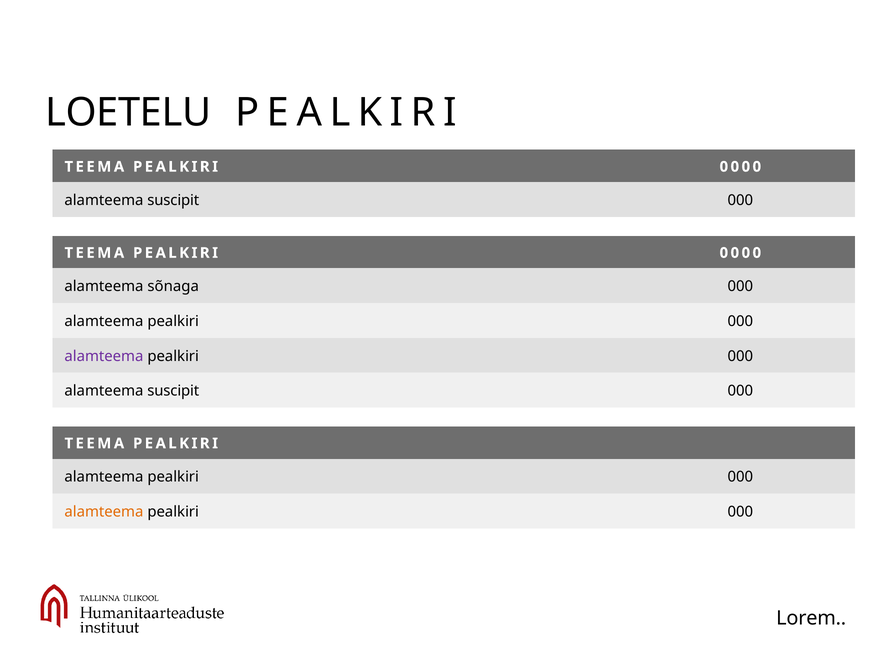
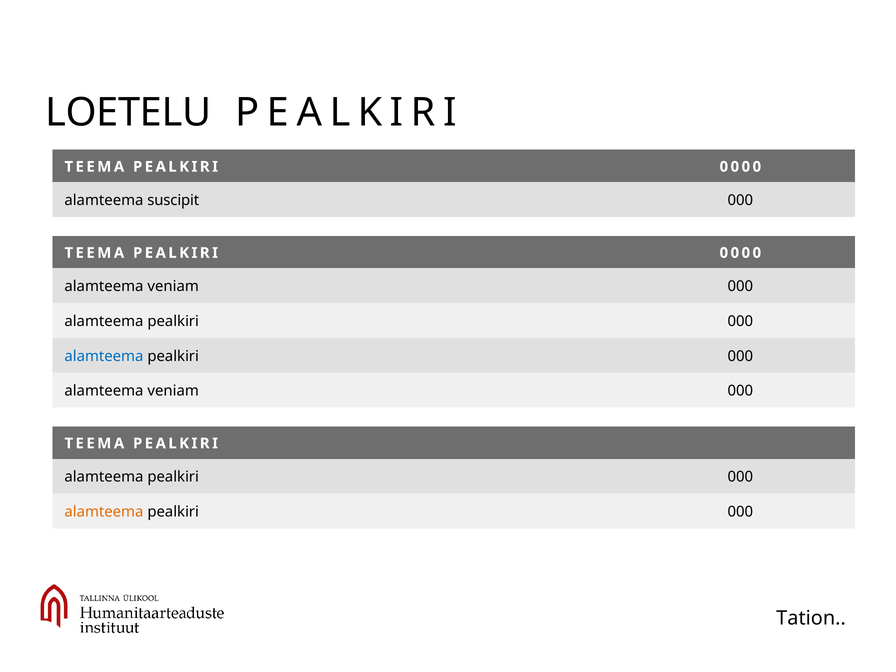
sõnaga at (173, 287): sõnaga -> veniam
alamteema at (104, 356) colour: purple -> blue
suscipit at (173, 391): suscipit -> veniam
Lorem: Lorem -> Tation
